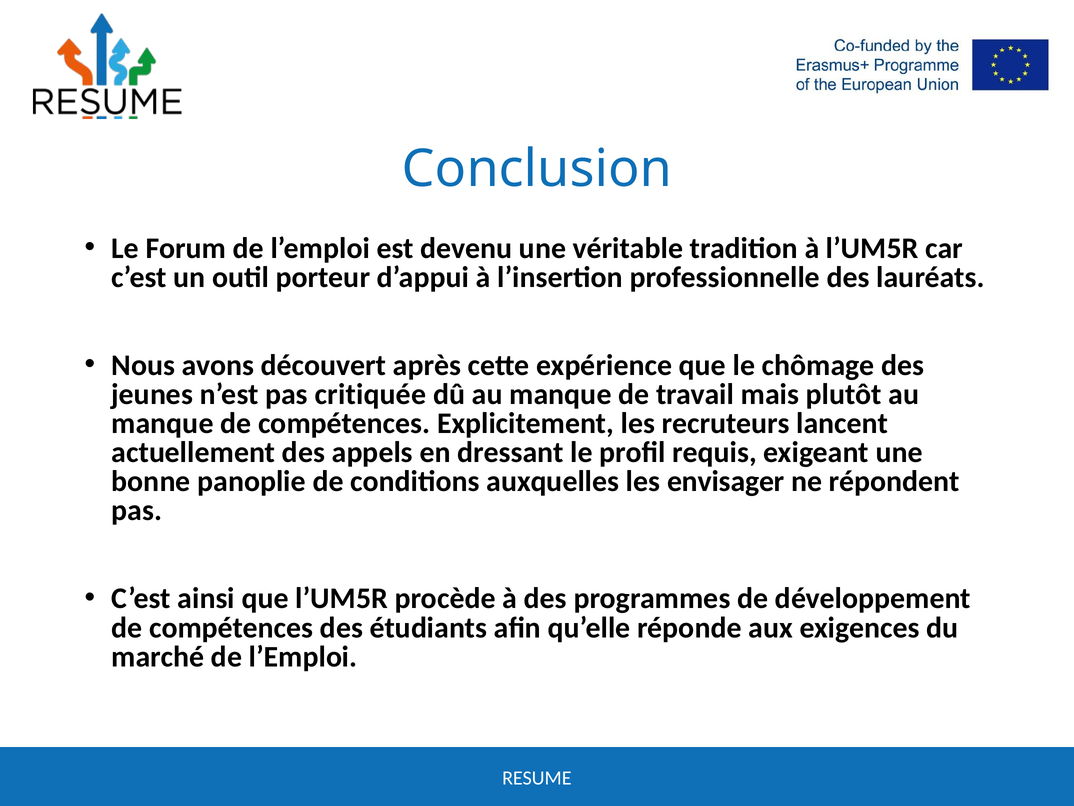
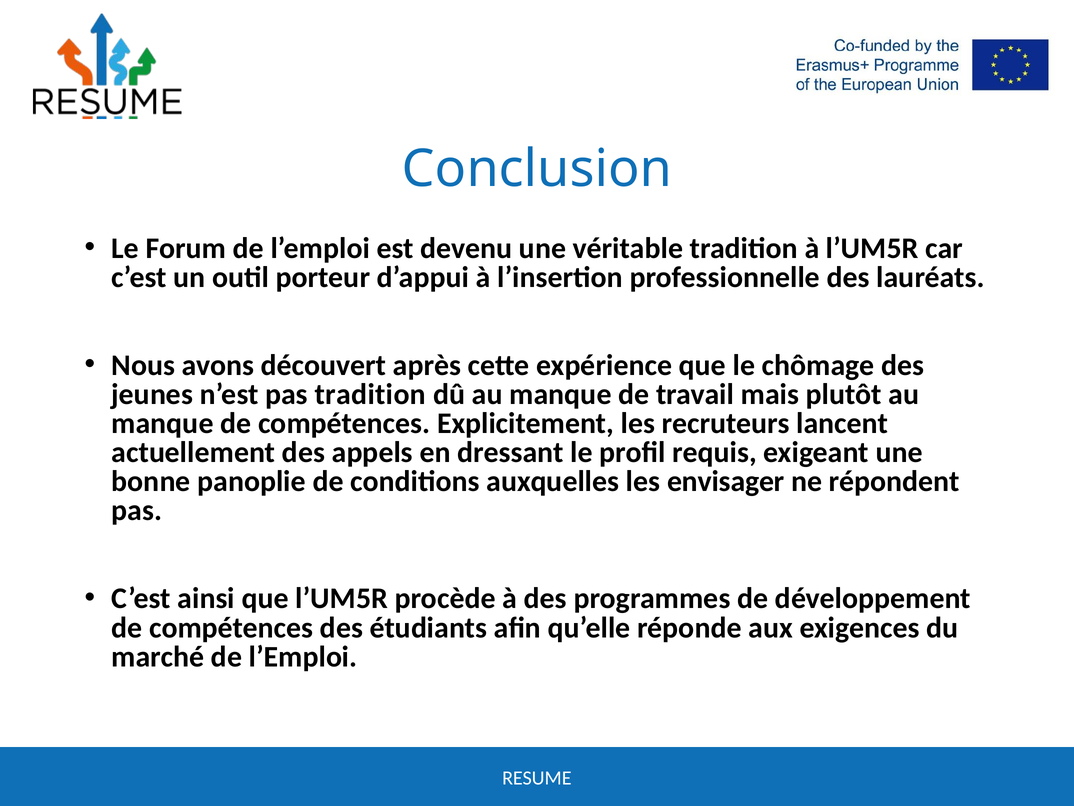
pas critiquée: critiquée -> tradition
